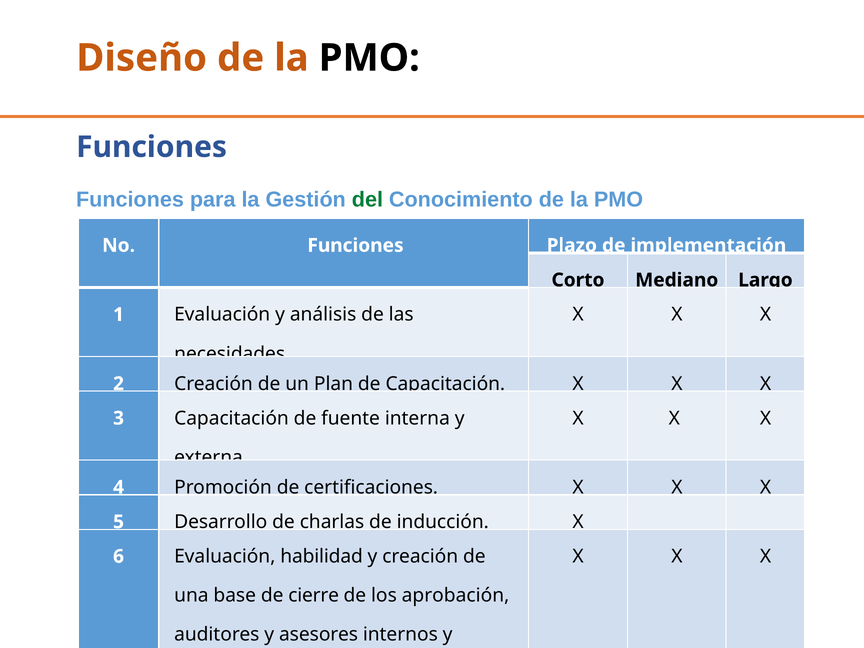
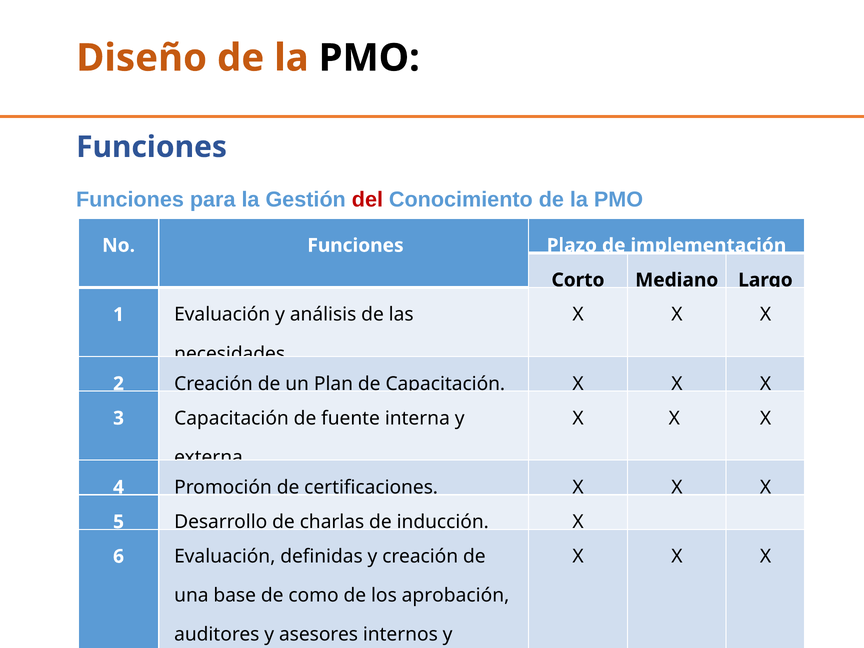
del colour: green -> red
habilidad: habilidad -> definidas
cierre: cierre -> como
